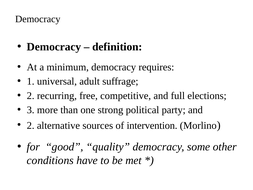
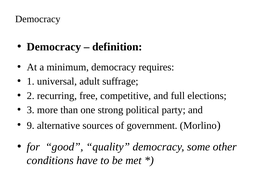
2 at (31, 125): 2 -> 9
intervention: intervention -> government
